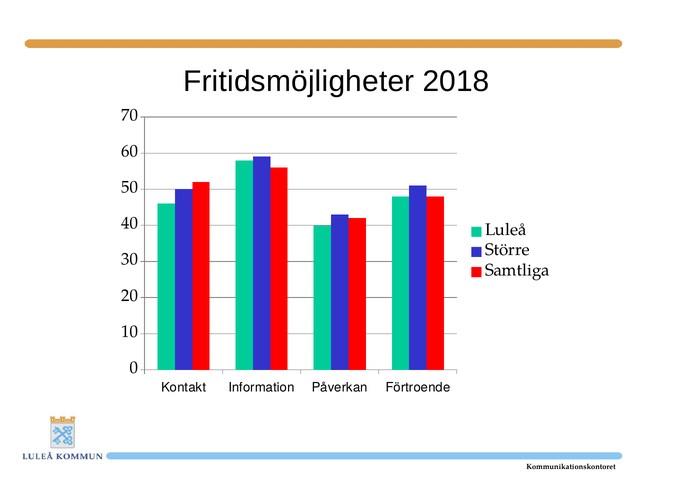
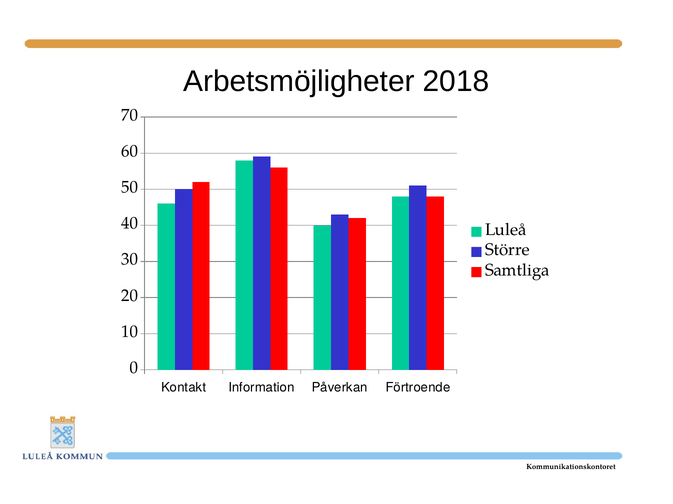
Fritidsmöjligheter: Fritidsmöjligheter -> Arbetsmöjligheter
